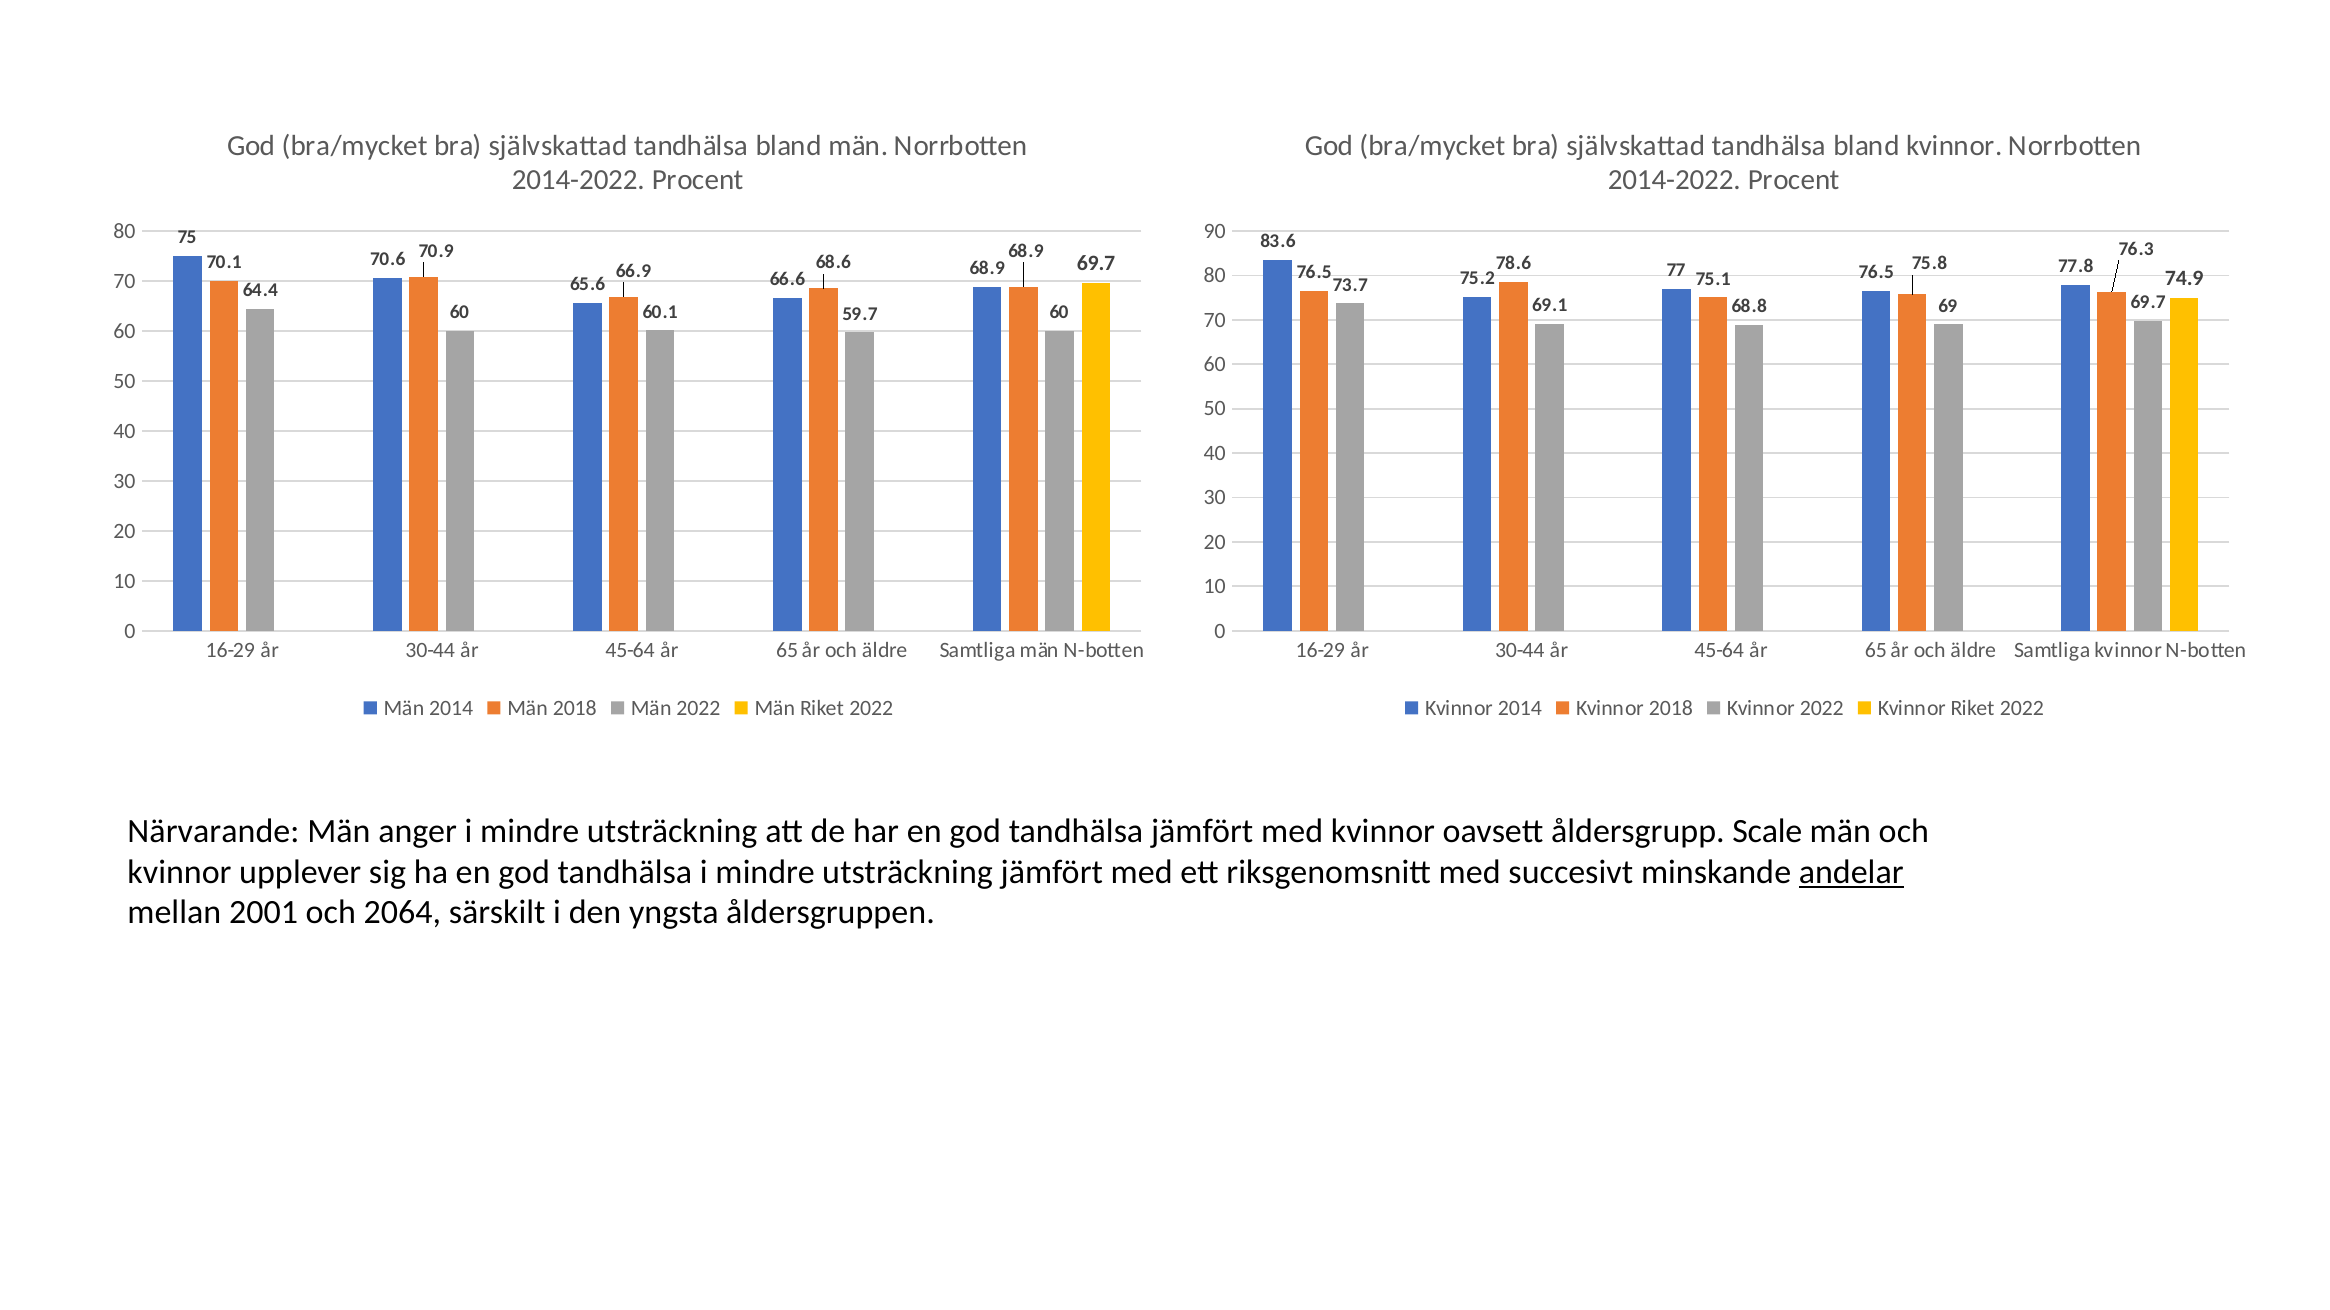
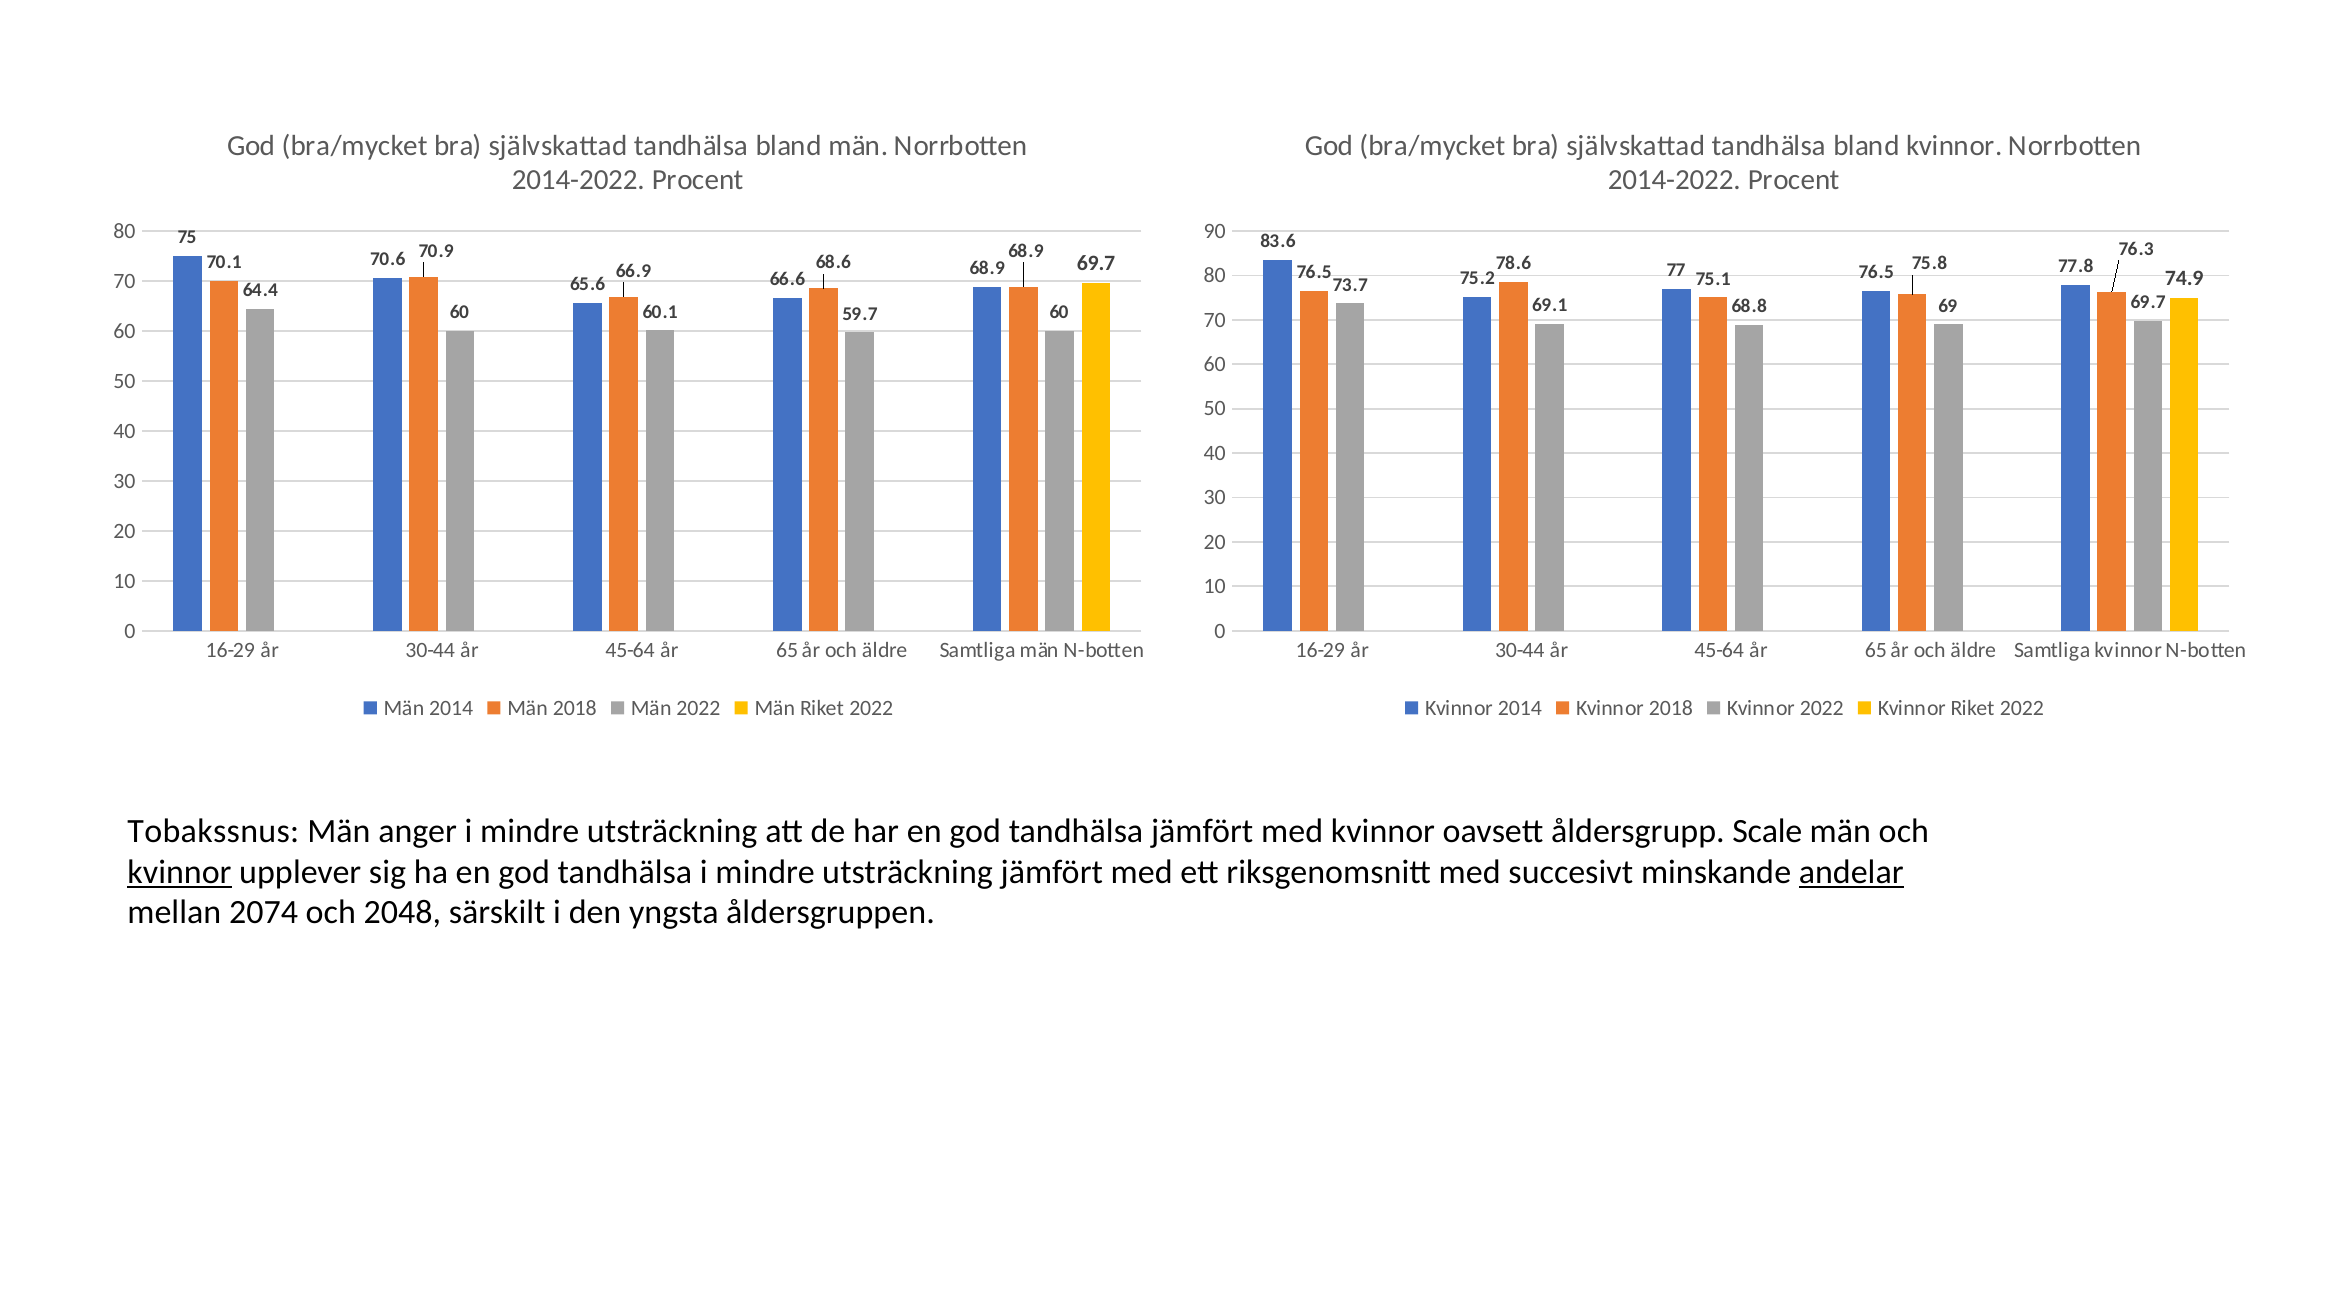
Närvarande: Närvarande -> Tobakssnus
kvinnor at (180, 872) underline: none -> present
2001: 2001 -> 2074
2064: 2064 -> 2048
